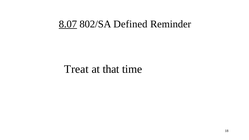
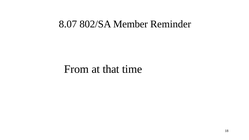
8.07 underline: present -> none
Defined: Defined -> Member
Treat: Treat -> From
